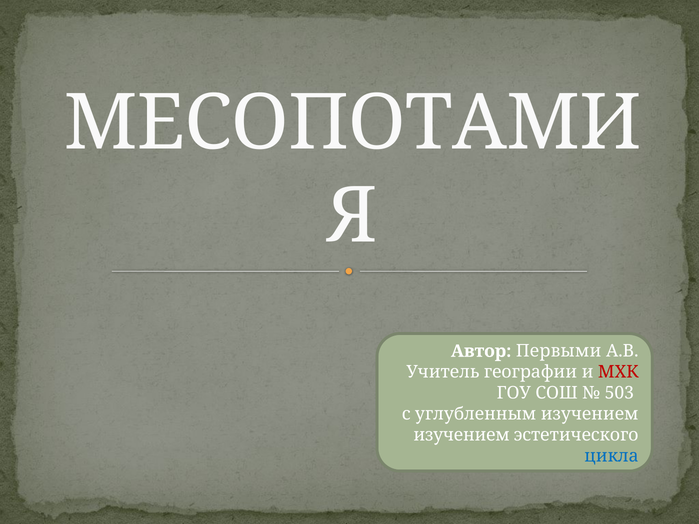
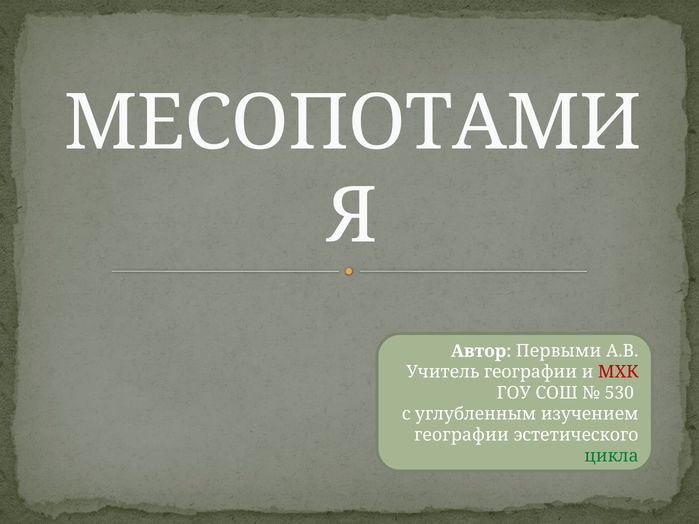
503: 503 -> 530
изучением at (462, 435): изучением -> географии
цикла colour: blue -> green
